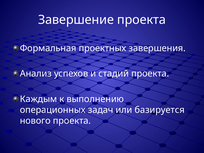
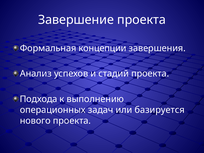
проектных: проектных -> концепции
Каждым: Каждым -> Подхода
